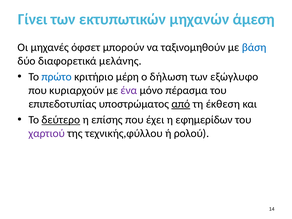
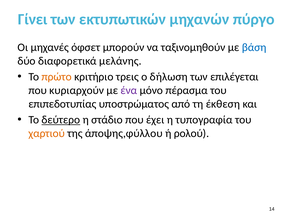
άμεση: άμεση -> πύργο
πρώτο colour: blue -> orange
μέρη: μέρη -> τρεις
εξώγλυφο: εξώγλυφο -> επιλέγεται
από underline: present -> none
επίσης: επίσης -> στάδιο
εφημερίδων: εφημερίδων -> τυπογραφία
χαρτιού colour: purple -> orange
τεχνικής,φύλλου: τεχνικής,φύλλου -> άποψης,φύλλου
